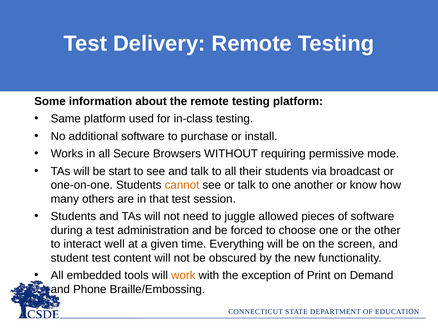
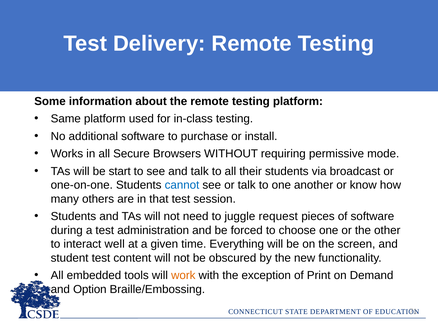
cannot colour: orange -> blue
allowed: allowed -> request
Phone: Phone -> Option
